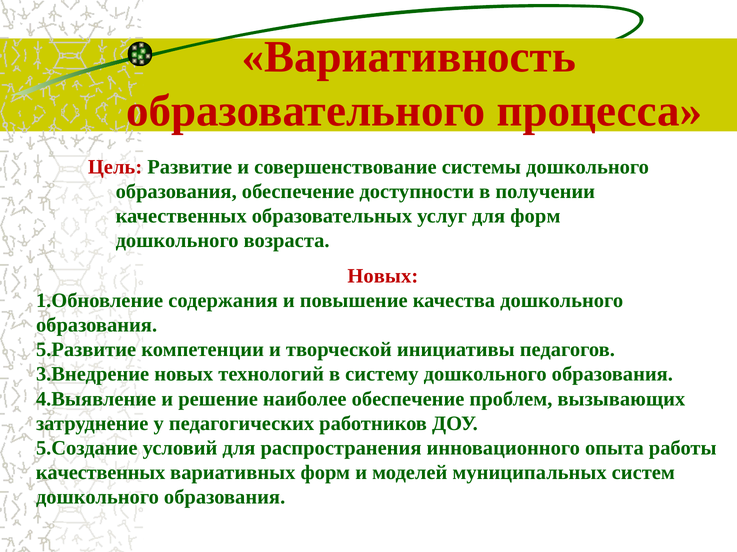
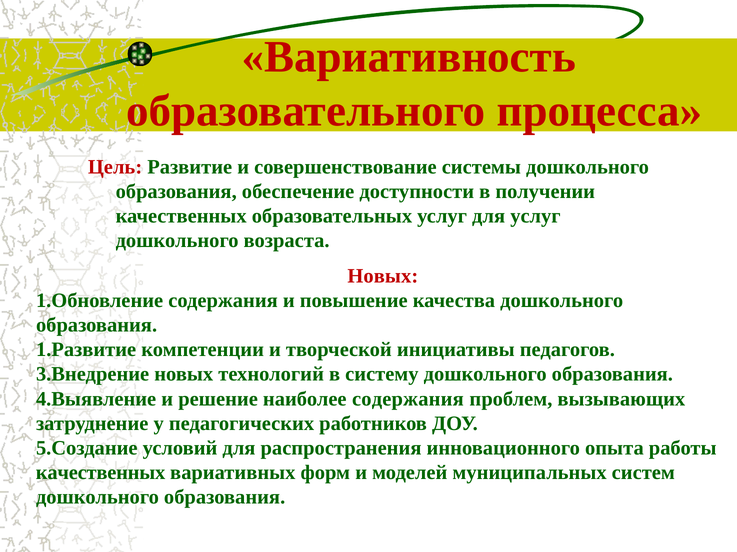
для форм: форм -> услуг
5.Развитие: 5.Развитие -> 1.Развитие
наиболее обеспечение: обеспечение -> содержания
